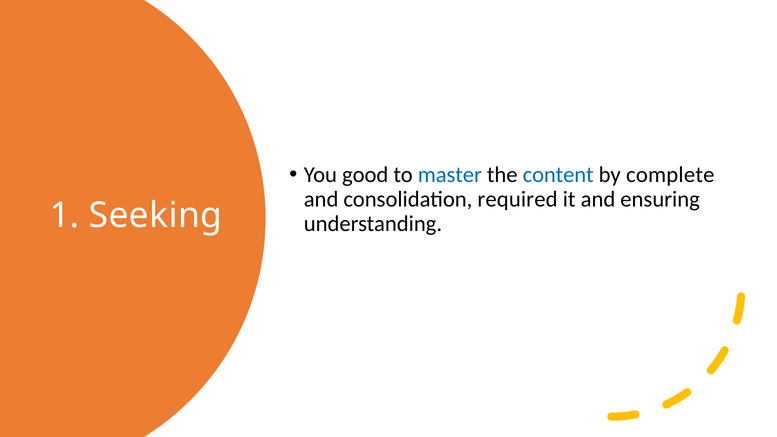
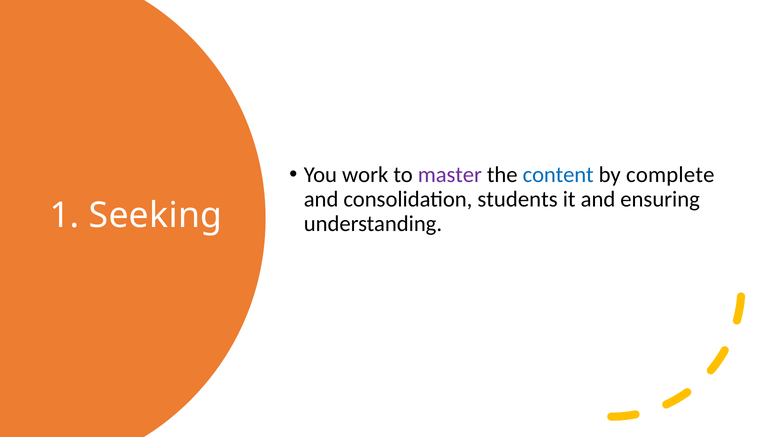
good: good -> work
master colour: blue -> purple
required: required -> students
